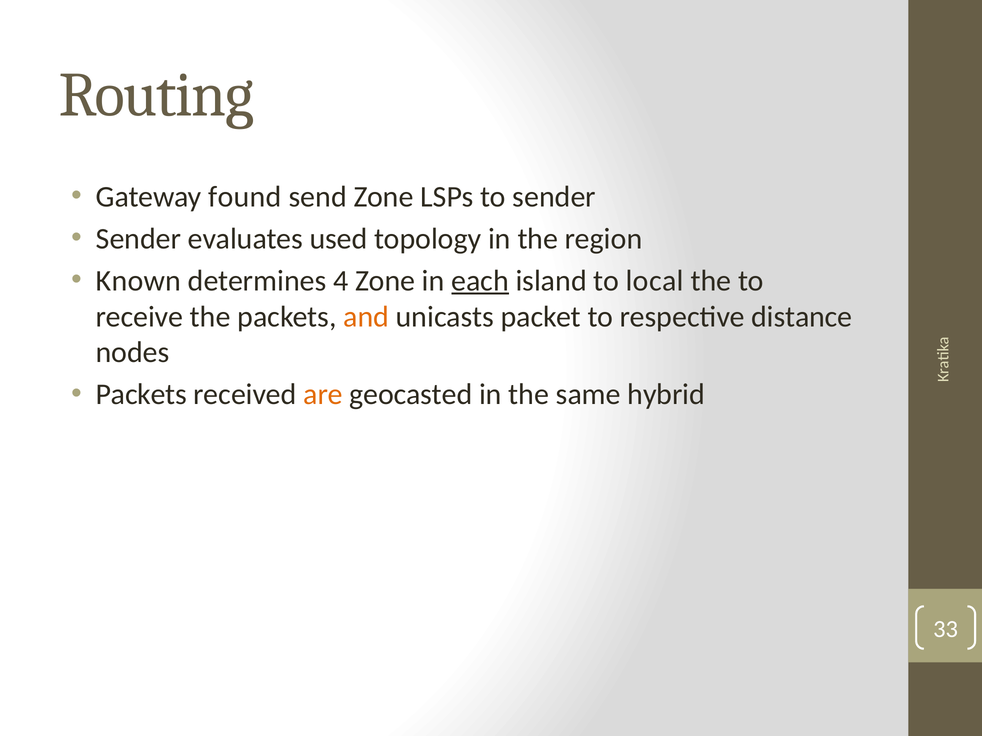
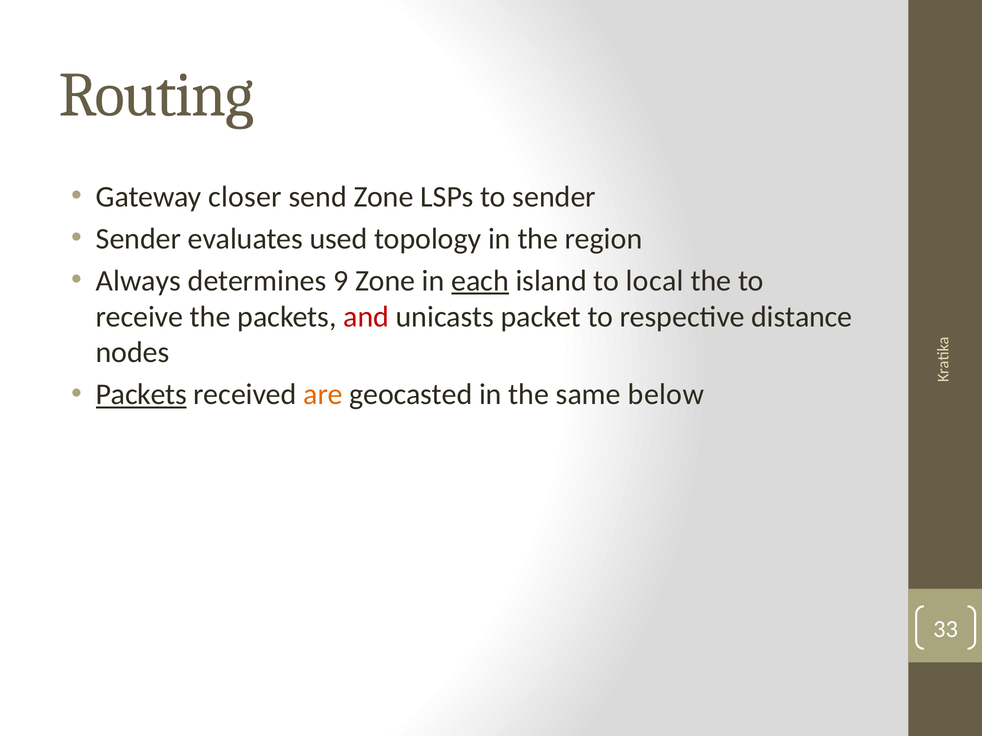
found: found -> closer
Known: Known -> Always
4: 4 -> 9
and colour: orange -> red
Packets at (141, 395) underline: none -> present
hybrid: hybrid -> below
